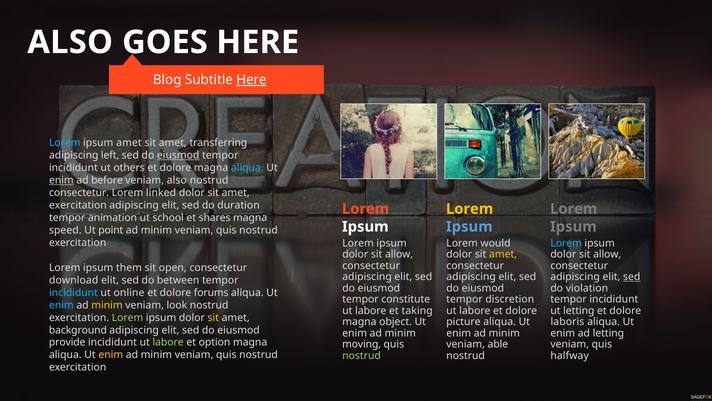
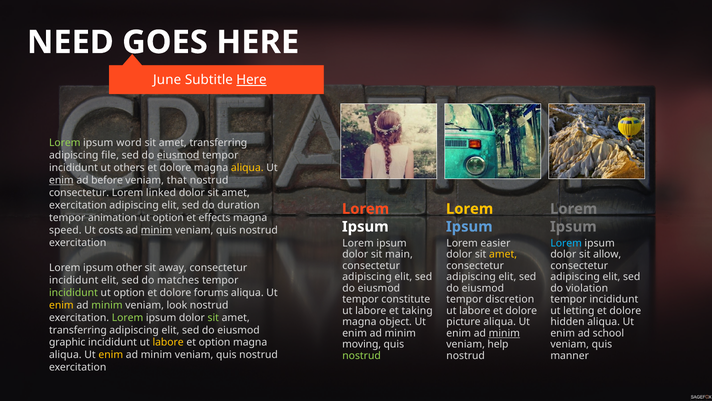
ALSO at (70, 42): ALSO -> NEED
Blog: Blog -> June
Lorem at (65, 143) colour: light blue -> light green
ipsum amet: amet -> word
left: left -> file
aliqua at (247, 168) colour: light blue -> yellow
veniam also: also -> that
school at (168, 217): school -> option
shares: shares -> effects
point: point -> costs
minim at (156, 230) underline: none -> present
would: would -> easier
allow at (399, 254): allow -> main
them: them -> other
open: open -> away
sed at (632, 277) underline: present -> none
download at (74, 280): download -> incididunt
between: between -> matches
incididunt at (73, 292) colour: light blue -> light green
online at (129, 292): online -> option
enim at (61, 305) colour: light blue -> yellow
minim at (107, 305) colour: yellow -> light green
sit at (213, 317) colour: yellow -> light green
laboris: laboris -> hidden
background at (78, 330): background -> transferring
minim at (504, 333) underline: none -> present
ad letting: letting -> school
provide: provide -> graphic
labore at (168, 342) colour: light green -> yellow
able: able -> help
halfway: halfway -> manner
